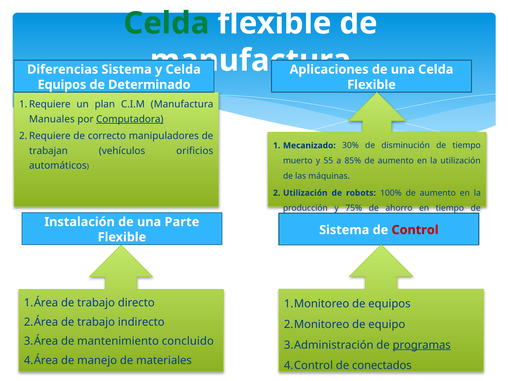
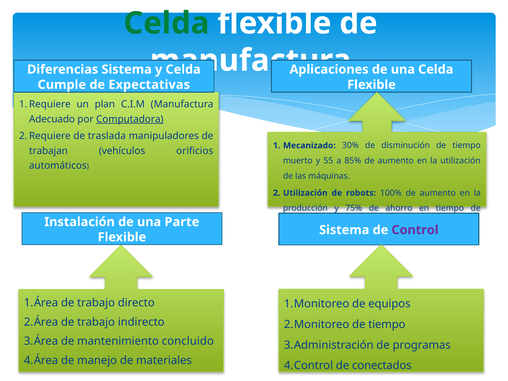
Equipos at (62, 85): Equipos -> Cumple
Determinado: Determinado -> Expectativas
Manuales: Manuales -> Adecuado
correcto: correcto -> traslada
Control colour: red -> purple
equipo at (387, 324): equipo -> tiempo
programas underline: present -> none
